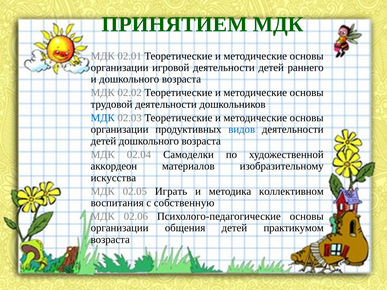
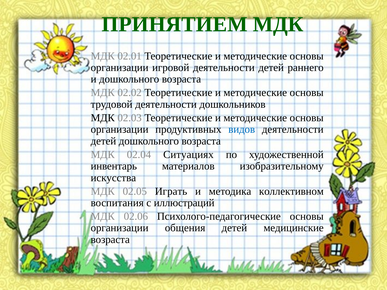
МДК at (103, 118) colour: blue -> black
Самоделки: Самоделки -> Ситуациях
аккордеон: аккордеон -> инвентарь
собственную: собственную -> иллюстраций
практикумом: практикумом -> медицинские
